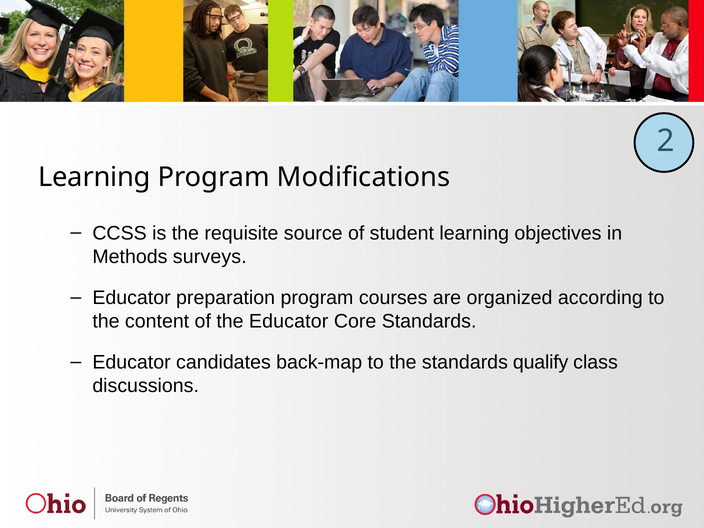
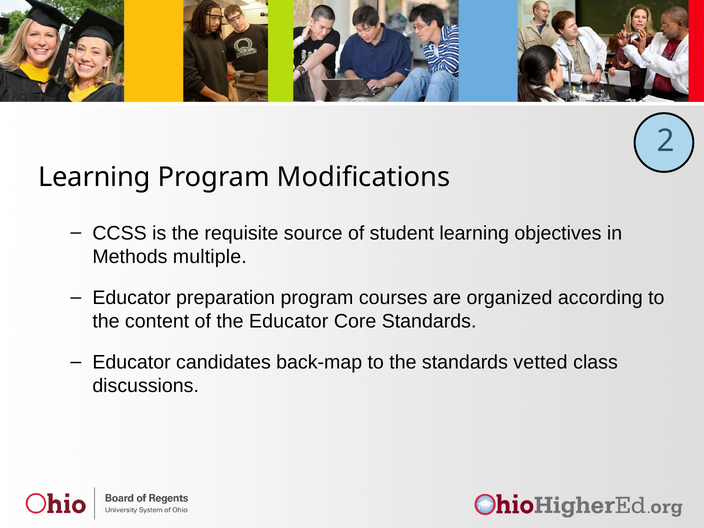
surveys: surveys -> multiple
qualify: qualify -> vetted
